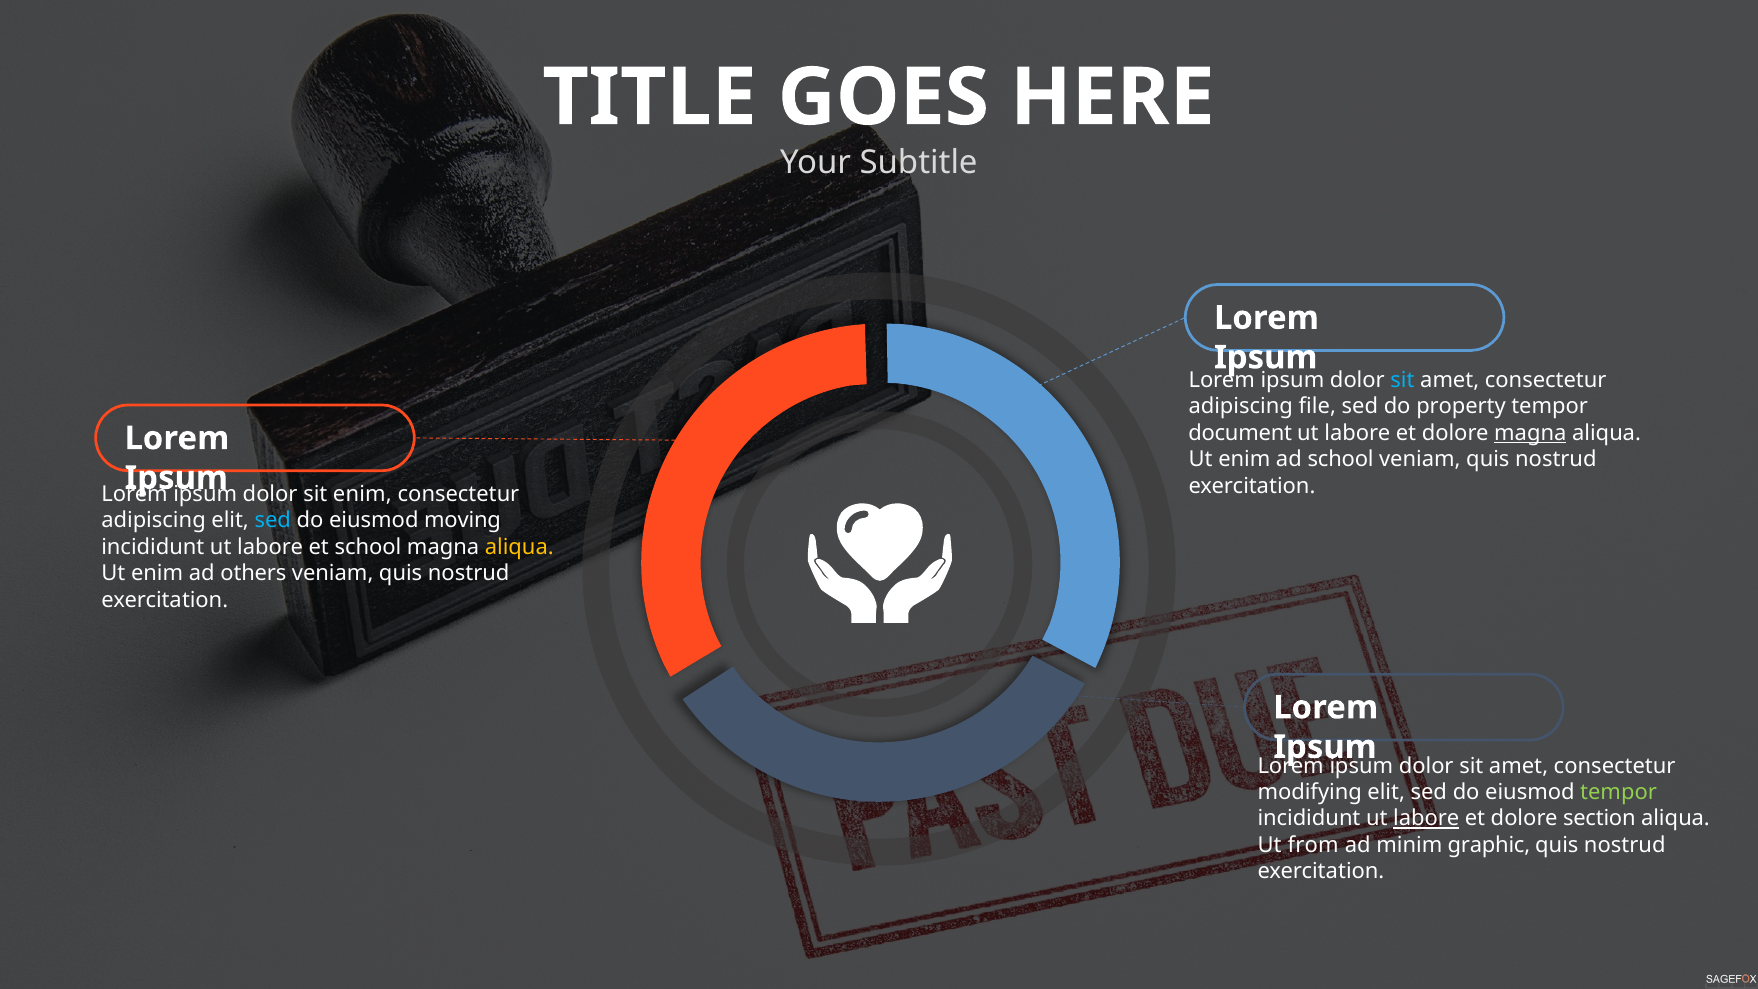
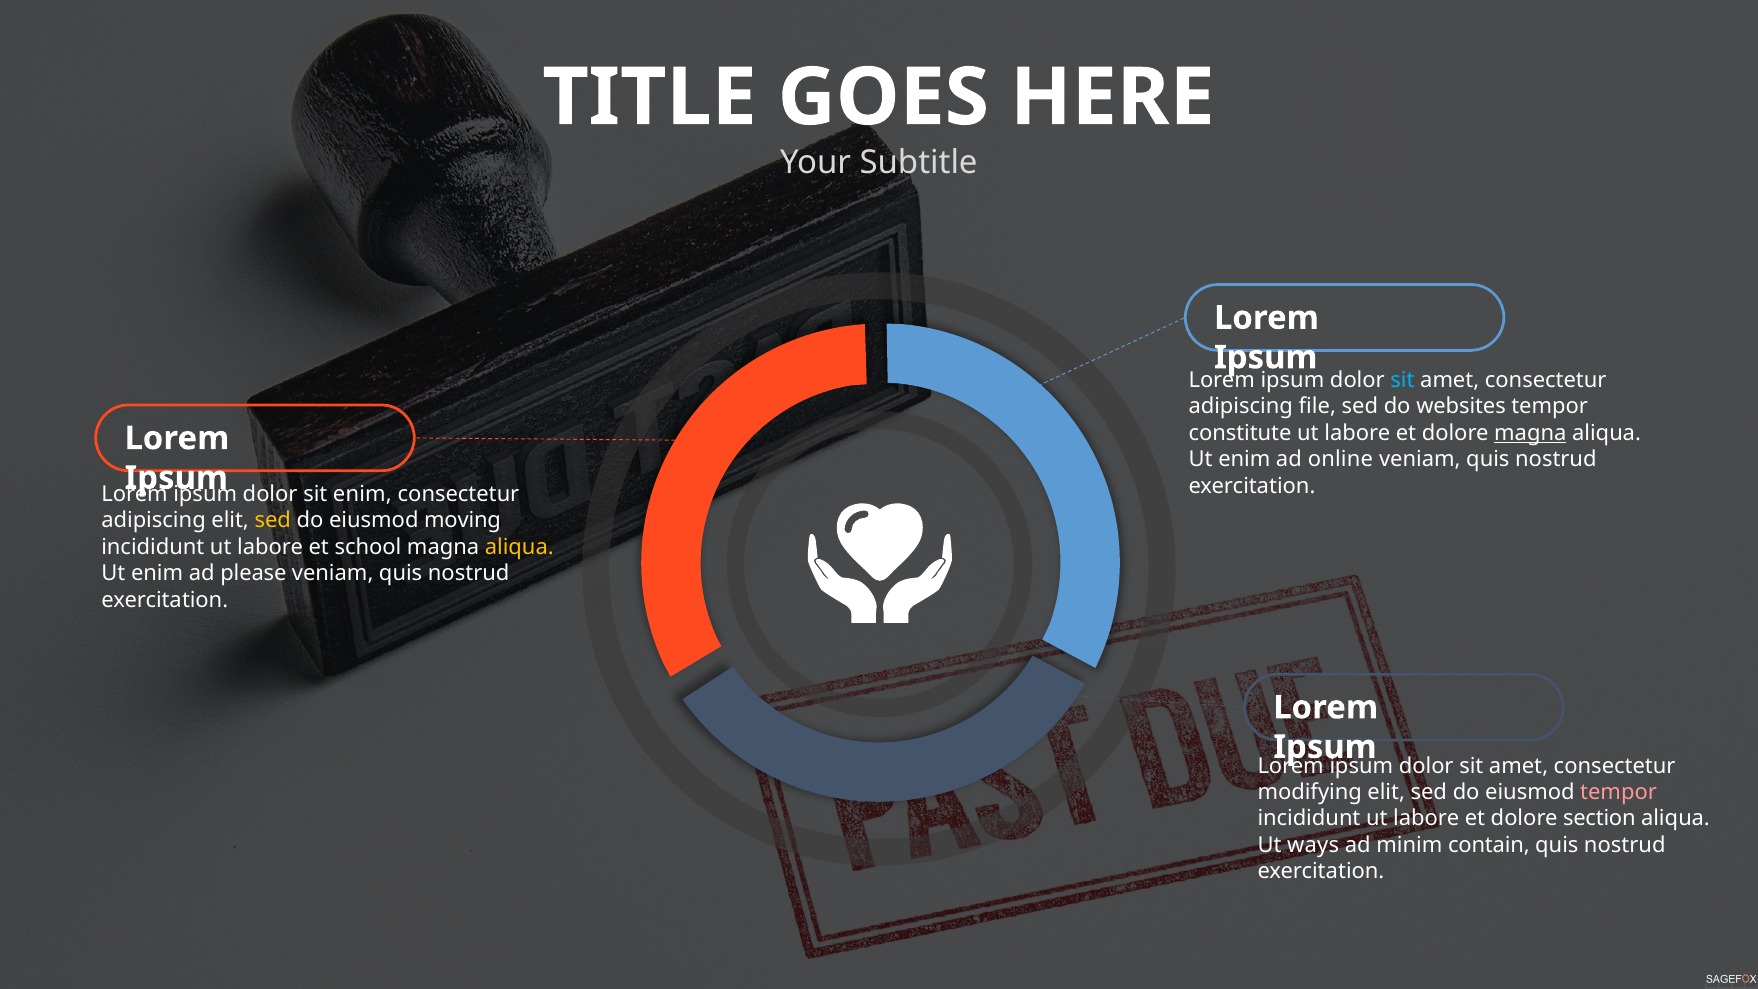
property: property -> websites
document: document -> constitute
ad school: school -> online
sed at (273, 521) colour: light blue -> yellow
others: others -> please
tempor at (1619, 792) colour: light green -> pink
labore at (1426, 818) underline: present -> none
from: from -> ways
graphic: graphic -> contain
